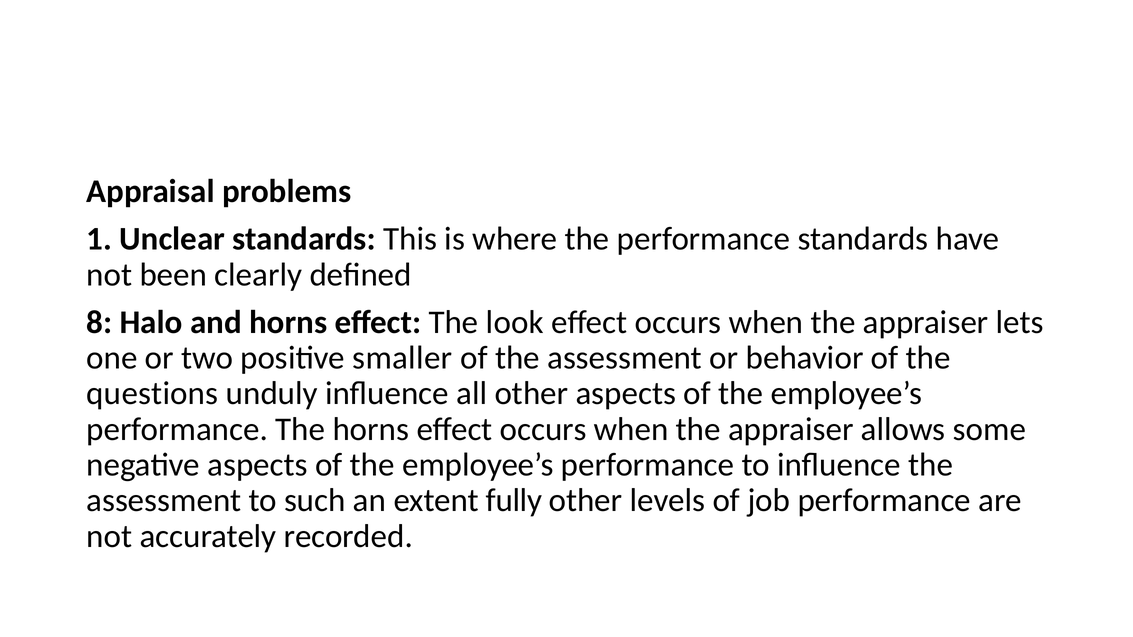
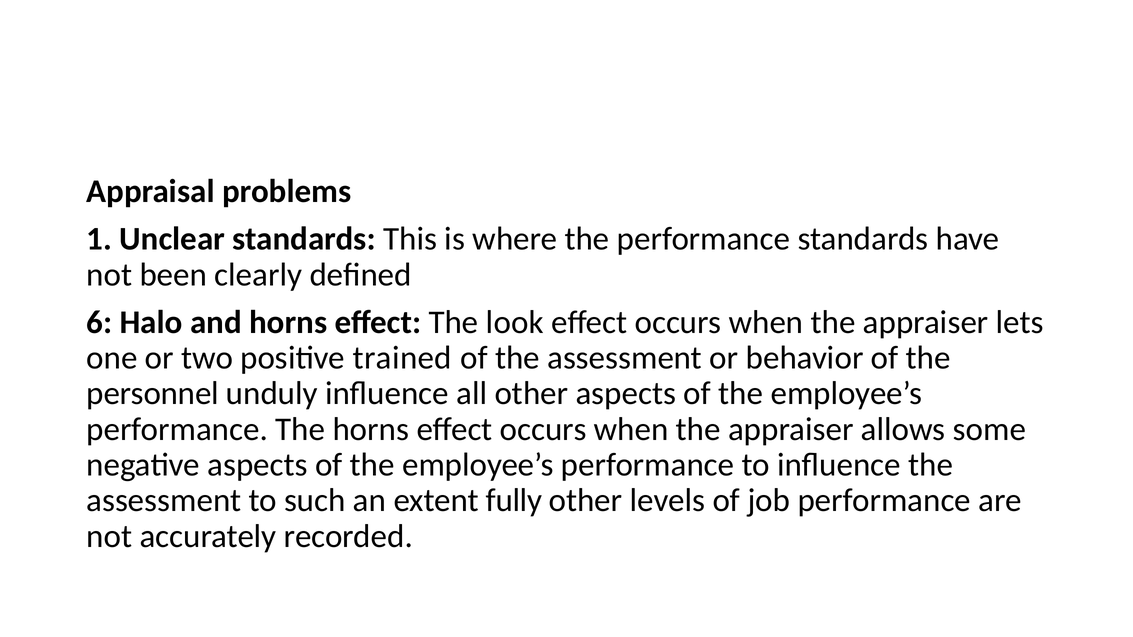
8: 8 -> 6
smaller: smaller -> trained
questions: questions -> personnel
